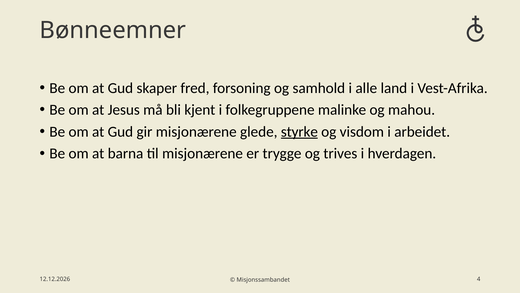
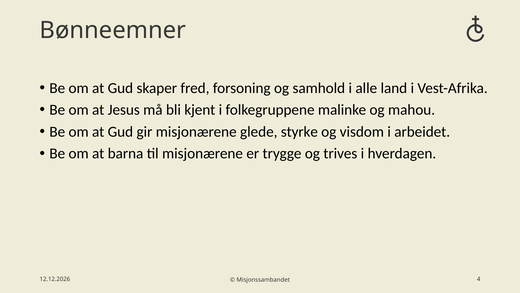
styrke underline: present -> none
